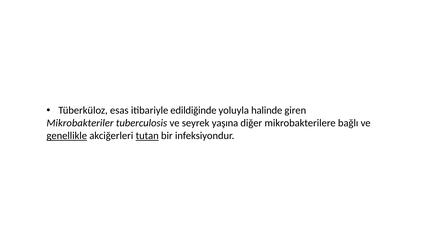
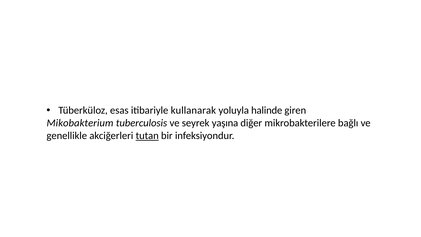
edildiğinde: edildiğinde -> kullanarak
Mikrobakteriler: Mikrobakteriler -> Mikobakterium
genellikle underline: present -> none
